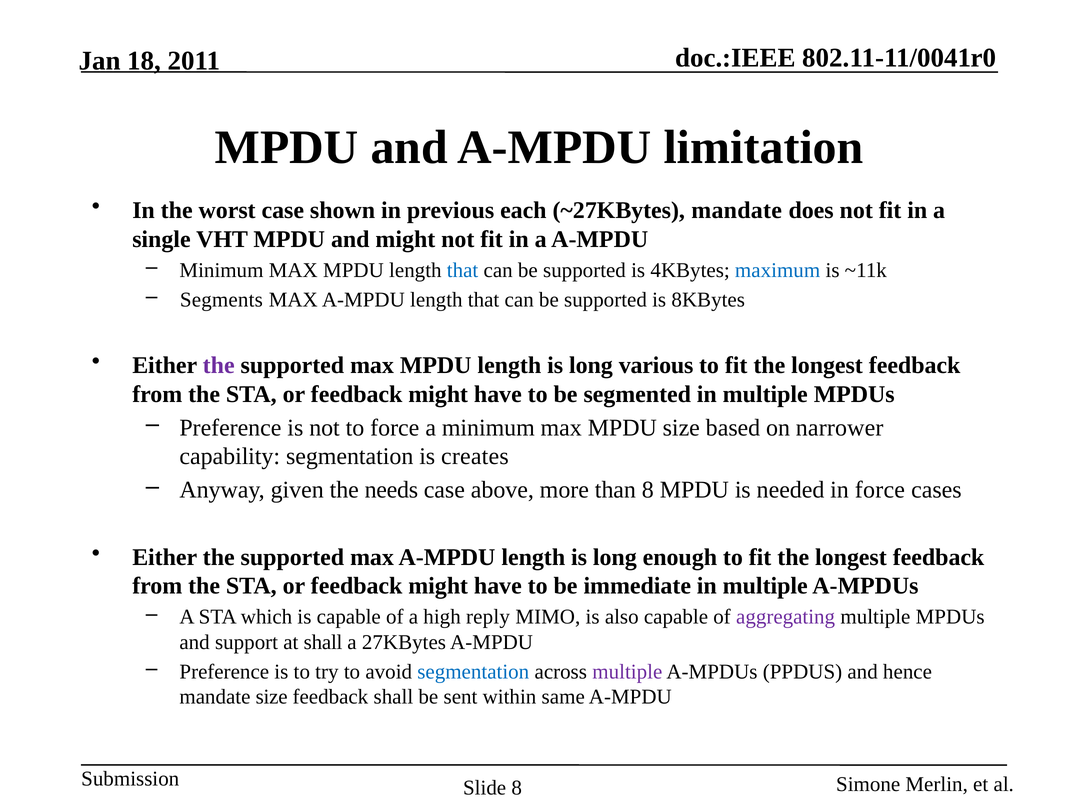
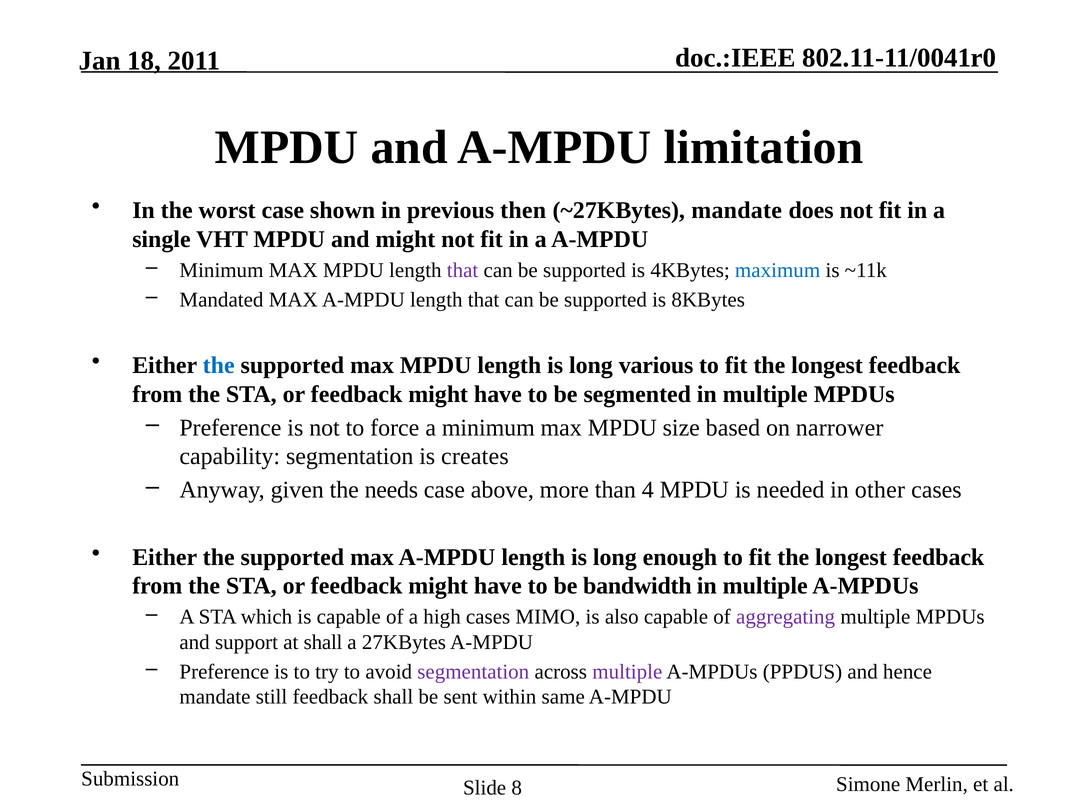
each: each -> then
that at (463, 270) colour: blue -> purple
Segments: Segments -> Mandated
the at (219, 365) colour: purple -> blue
than 8: 8 -> 4
in force: force -> other
immediate: immediate -> bandwidth
high reply: reply -> cases
segmentation at (473, 671) colour: blue -> purple
mandate size: size -> still
